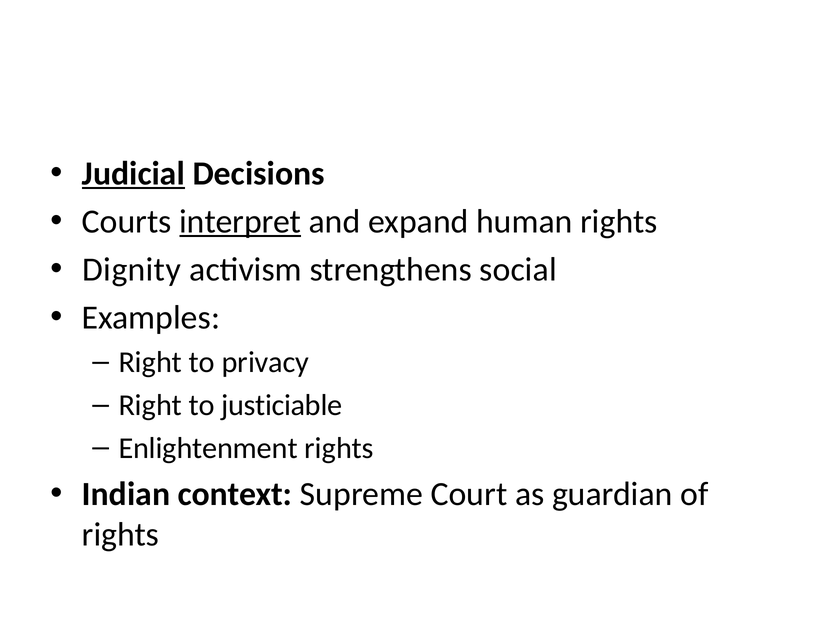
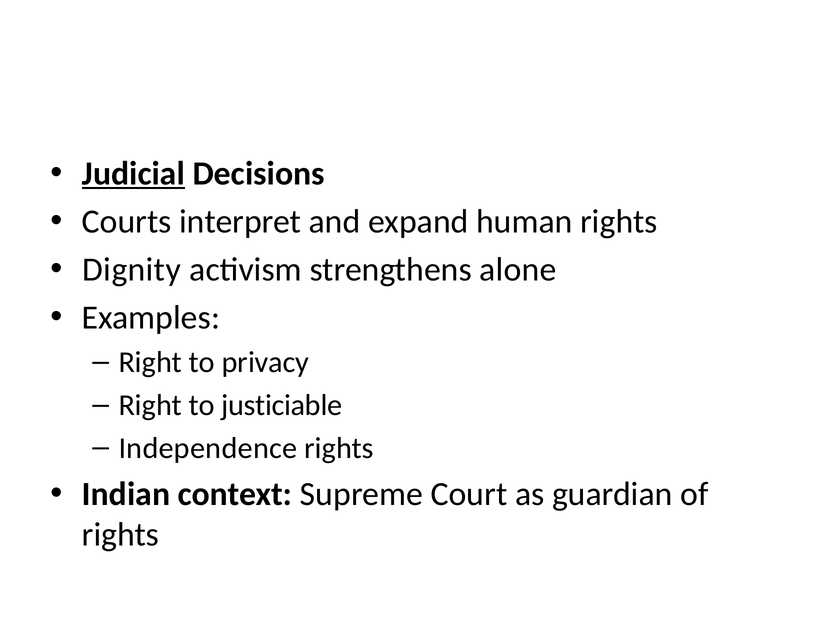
interpret underline: present -> none
social: social -> alone
Enlightenment: Enlightenment -> Independence
